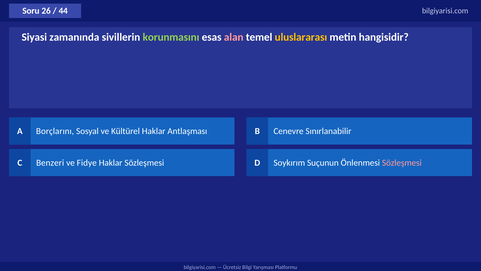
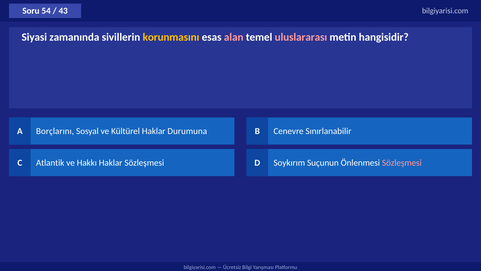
26: 26 -> 54
44: 44 -> 43
korunmasını colour: light green -> yellow
uluslararası colour: yellow -> pink
Antlaşması: Antlaşması -> Durumuna
Benzeri: Benzeri -> Atlantik
Fidye: Fidye -> Hakkı
